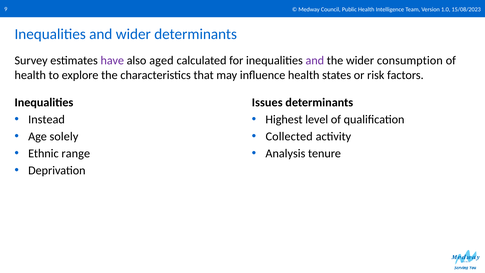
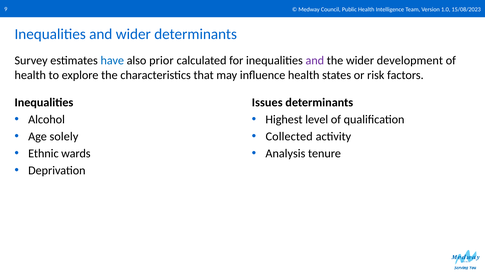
have colour: purple -> blue
aged: aged -> prior
consumption: consumption -> development
Instead: Instead -> Alcohol
range: range -> wards
